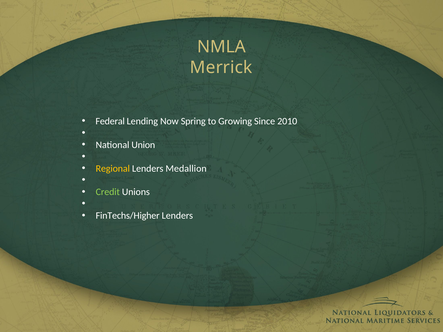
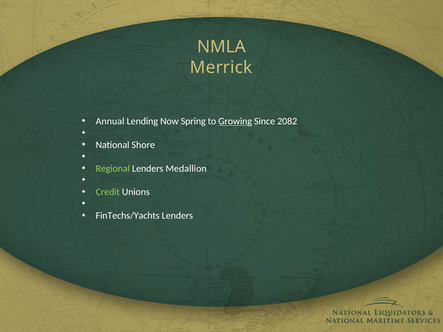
Federal: Federal -> Annual
Growing underline: none -> present
2010: 2010 -> 2082
Union: Union -> Shore
Regional colour: yellow -> light green
FinTechs/Higher: FinTechs/Higher -> FinTechs/Yachts
